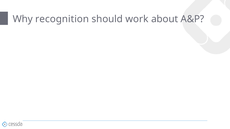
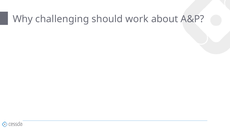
recognition: recognition -> challenging
